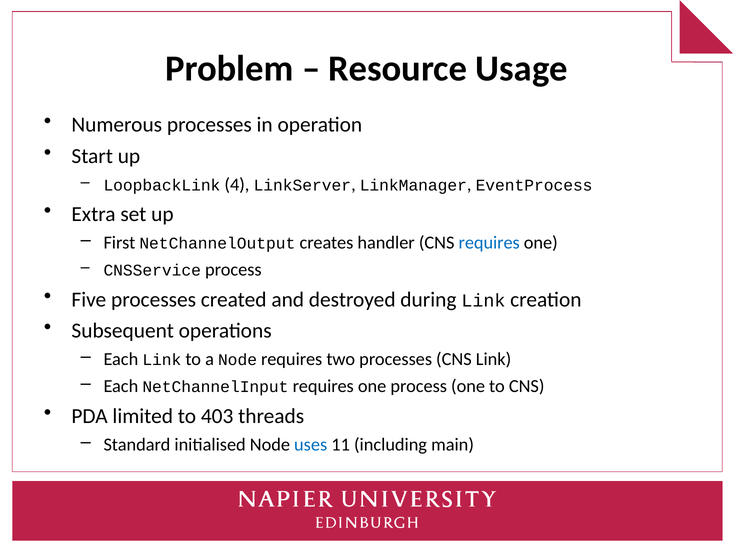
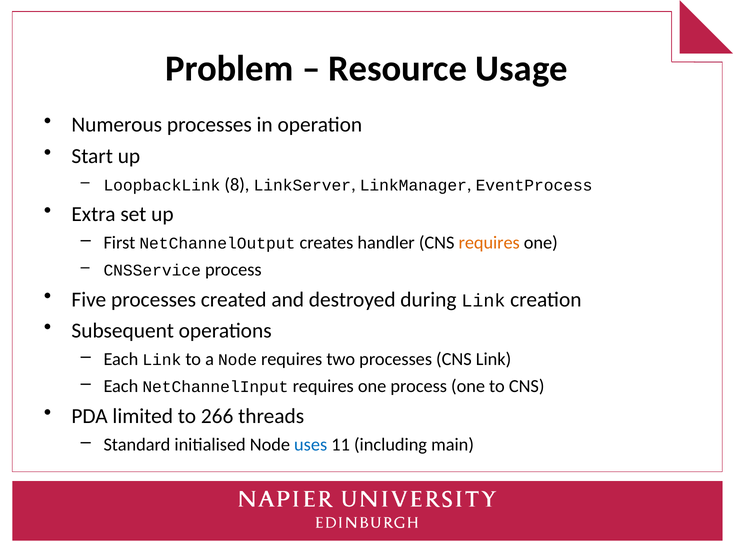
4: 4 -> 8
requires at (489, 243) colour: blue -> orange
403: 403 -> 266
